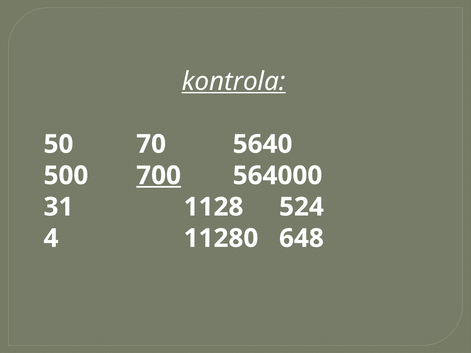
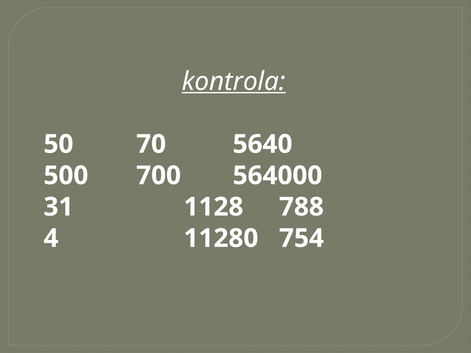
700 underline: present -> none
524: 524 -> 788
648: 648 -> 754
